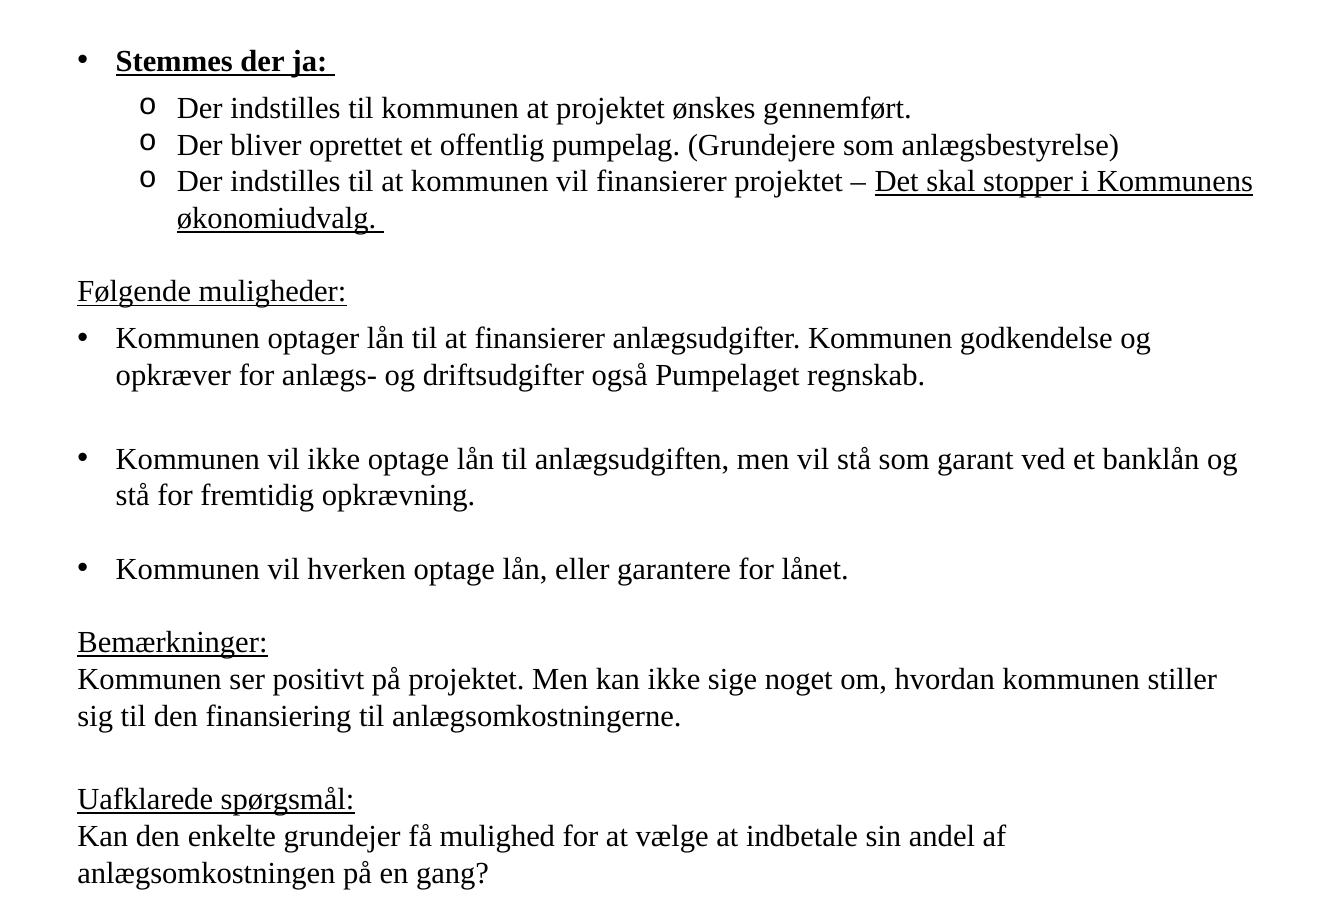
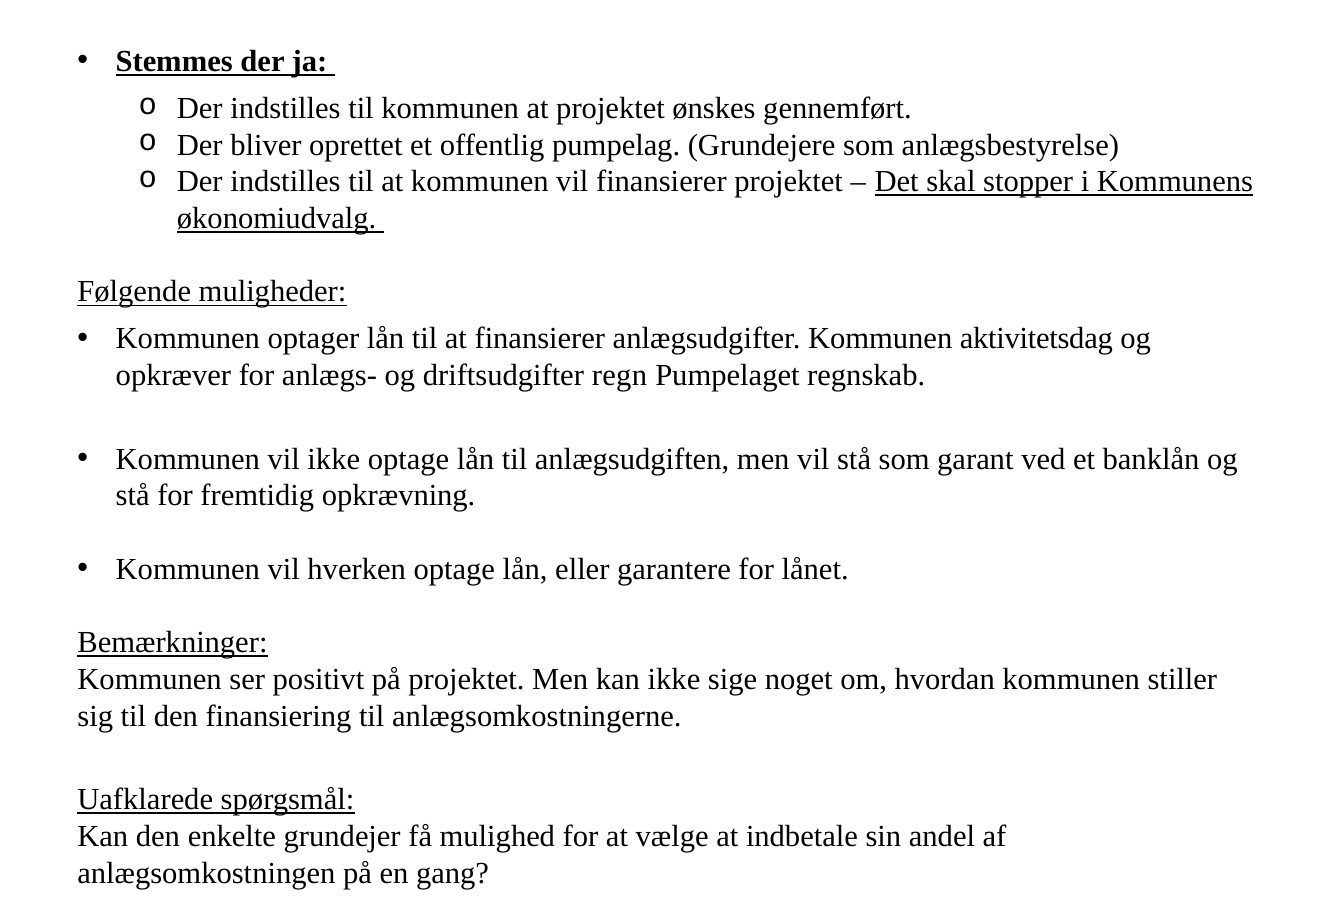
godkendelse: godkendelse -> aktivitetsdag
også: også -> regn
